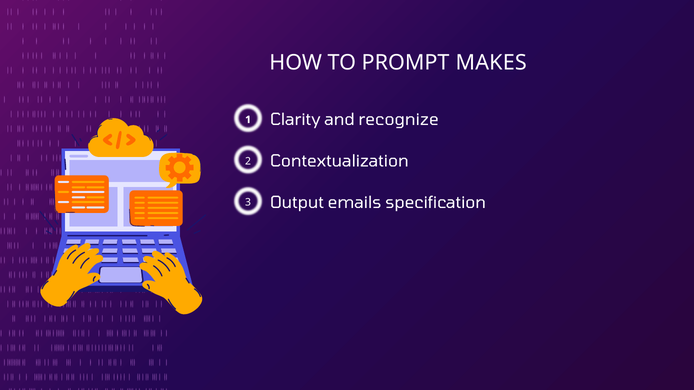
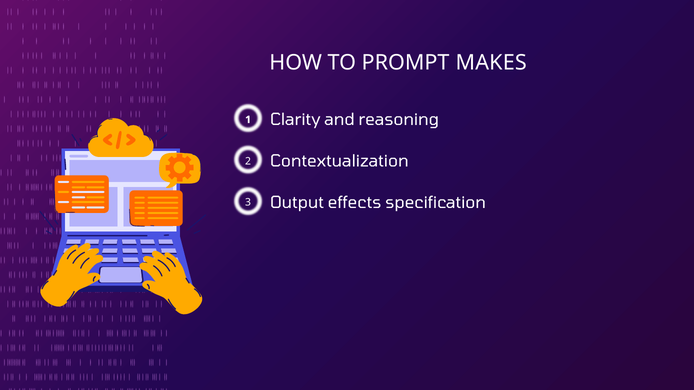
recognize: recognize -> reasoning
emails: emails -> effects
